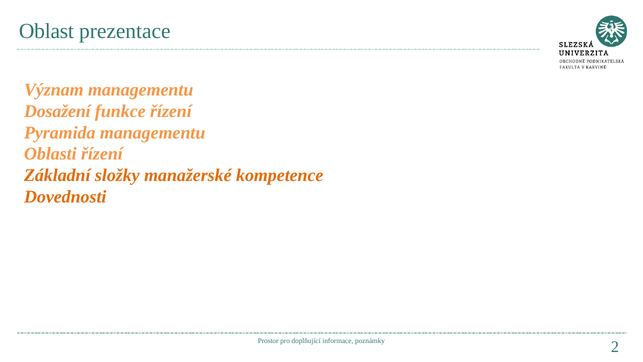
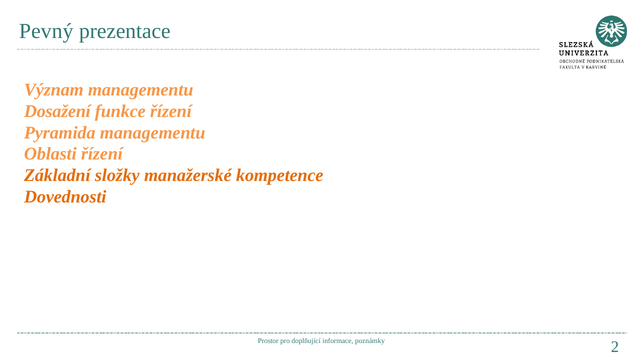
Oblast: Oblast -> Pevný
